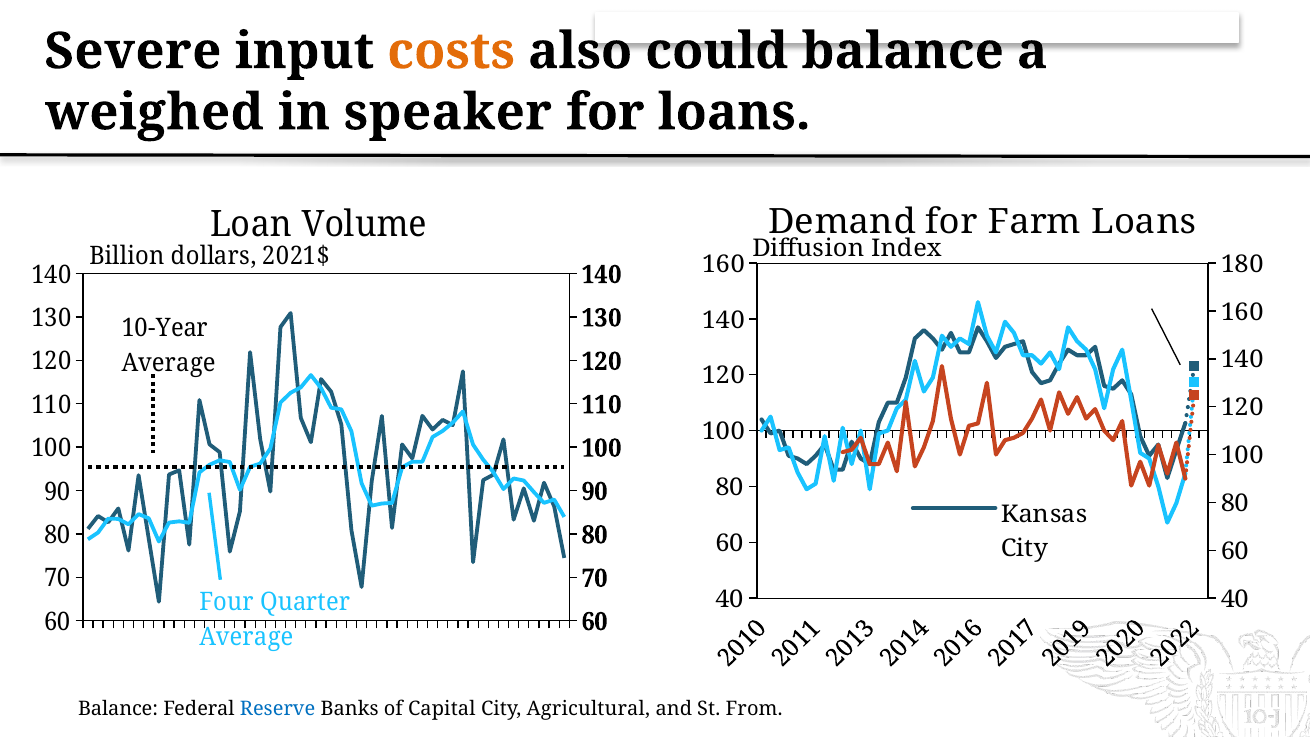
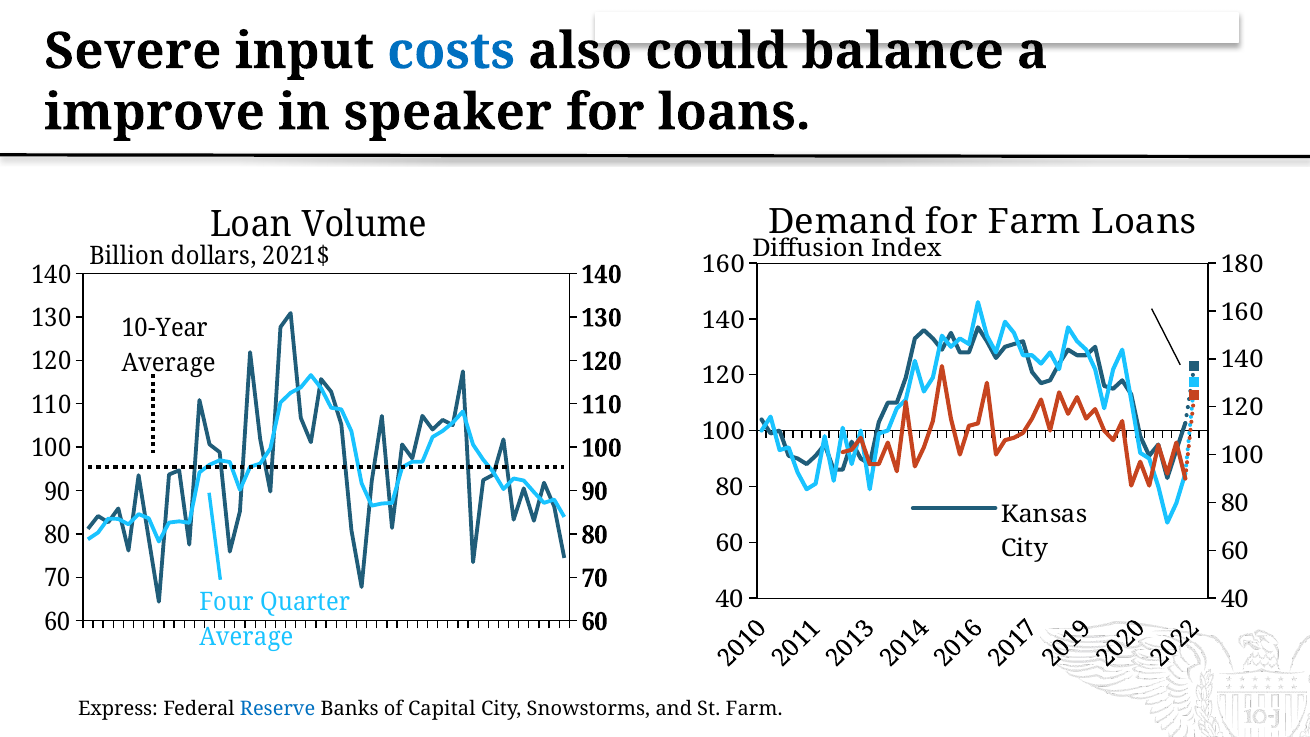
costs colour: orange -> blue
weighed: weighed -> improve
Balance at (118, 709): Balance -> Express
Agricultural: Agricultural -> Snowstorms
St From: From -> Farm
